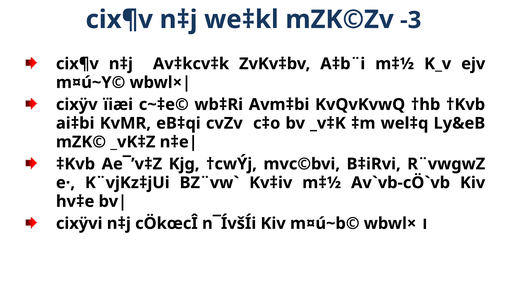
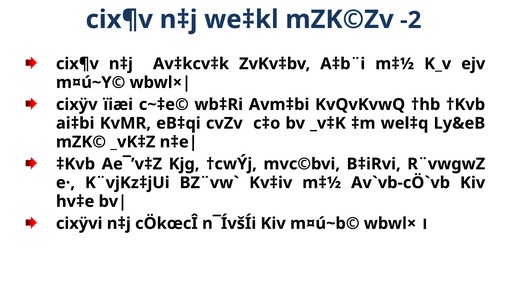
-3: -3 -> -2
